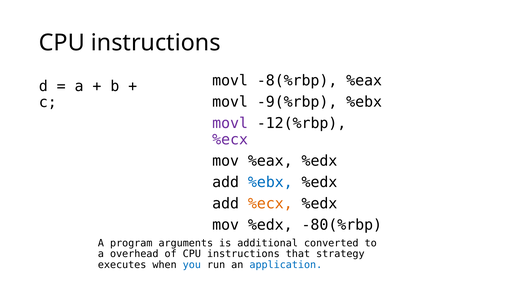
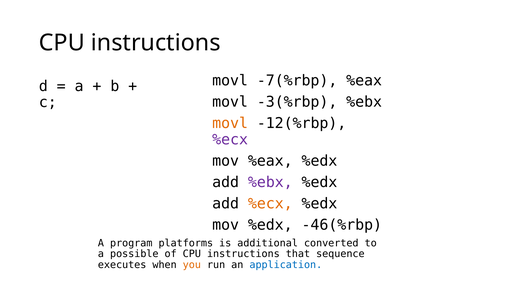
-8(%rbp: -8(%rbp -> -7(%rbp
-9(%rbp: -9(%rbp -> -3(%rbp
movl at (230, 123) colour: purple -> orange
%ebx at (270, 182) colour: blue -> purple
-80(%rbp: -80(%rbp -> -46(%rbp
arguments: arguments -> platforms
overhead: overhead -> possible
strategy: strategy -> sequence
you colour: blue -> orange
